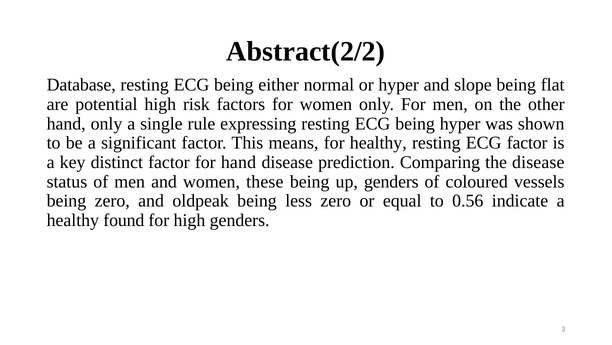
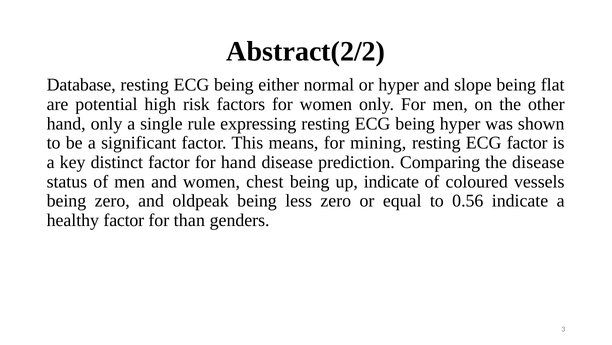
for healthy: healthy -> mining
these: these -> chest
up genders: genders -> indicate
healthy found: found -> factor
for high: high -> than
